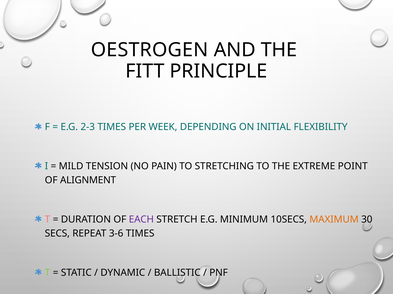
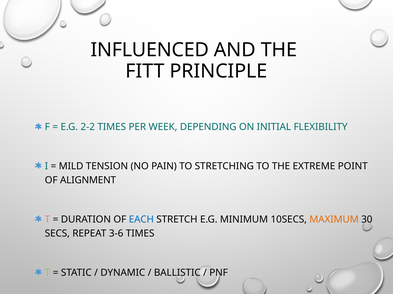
OESTROGEN: OESTROGEN -> INFLUENCED
2-3: 2-3 -> 2-2
EACH colour: purple -> blue
